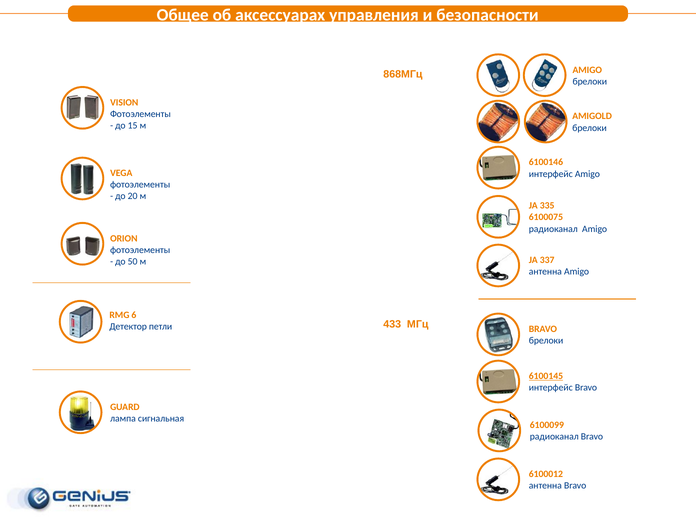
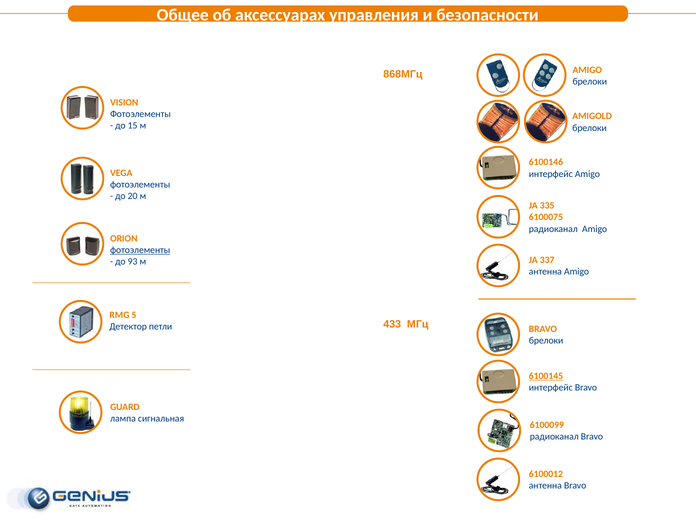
фотоэлементы at (140, 250) underline: none -> present
50: 50 -> 93
6: 6 -> 5
